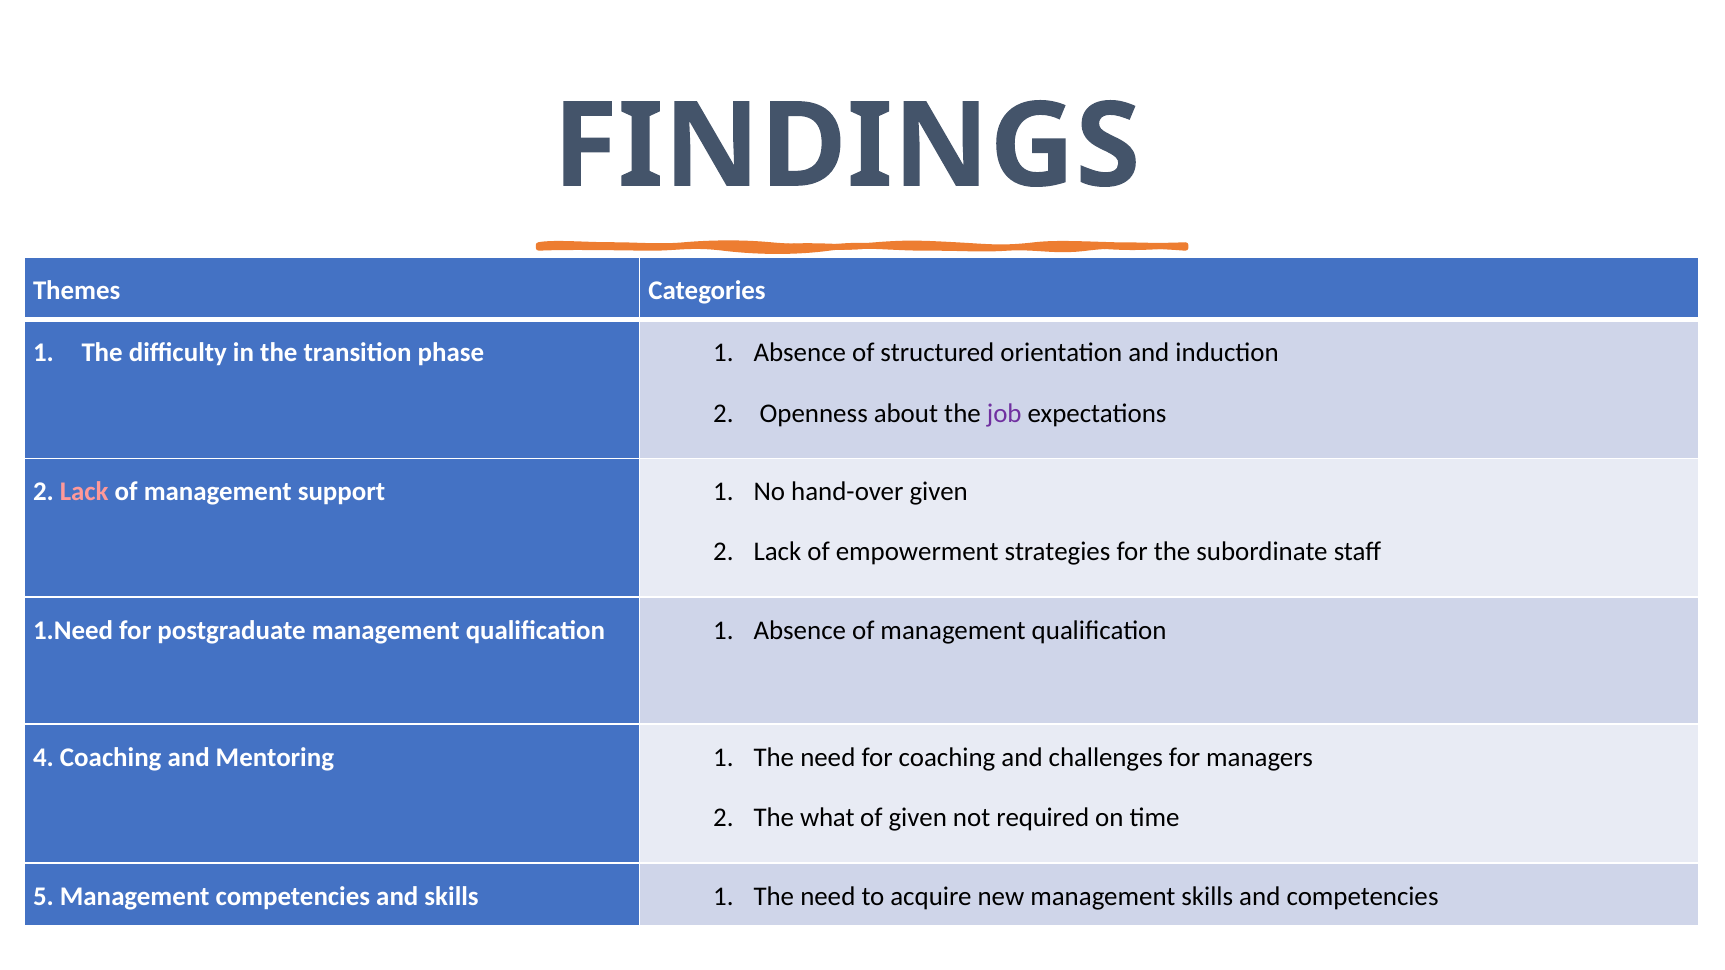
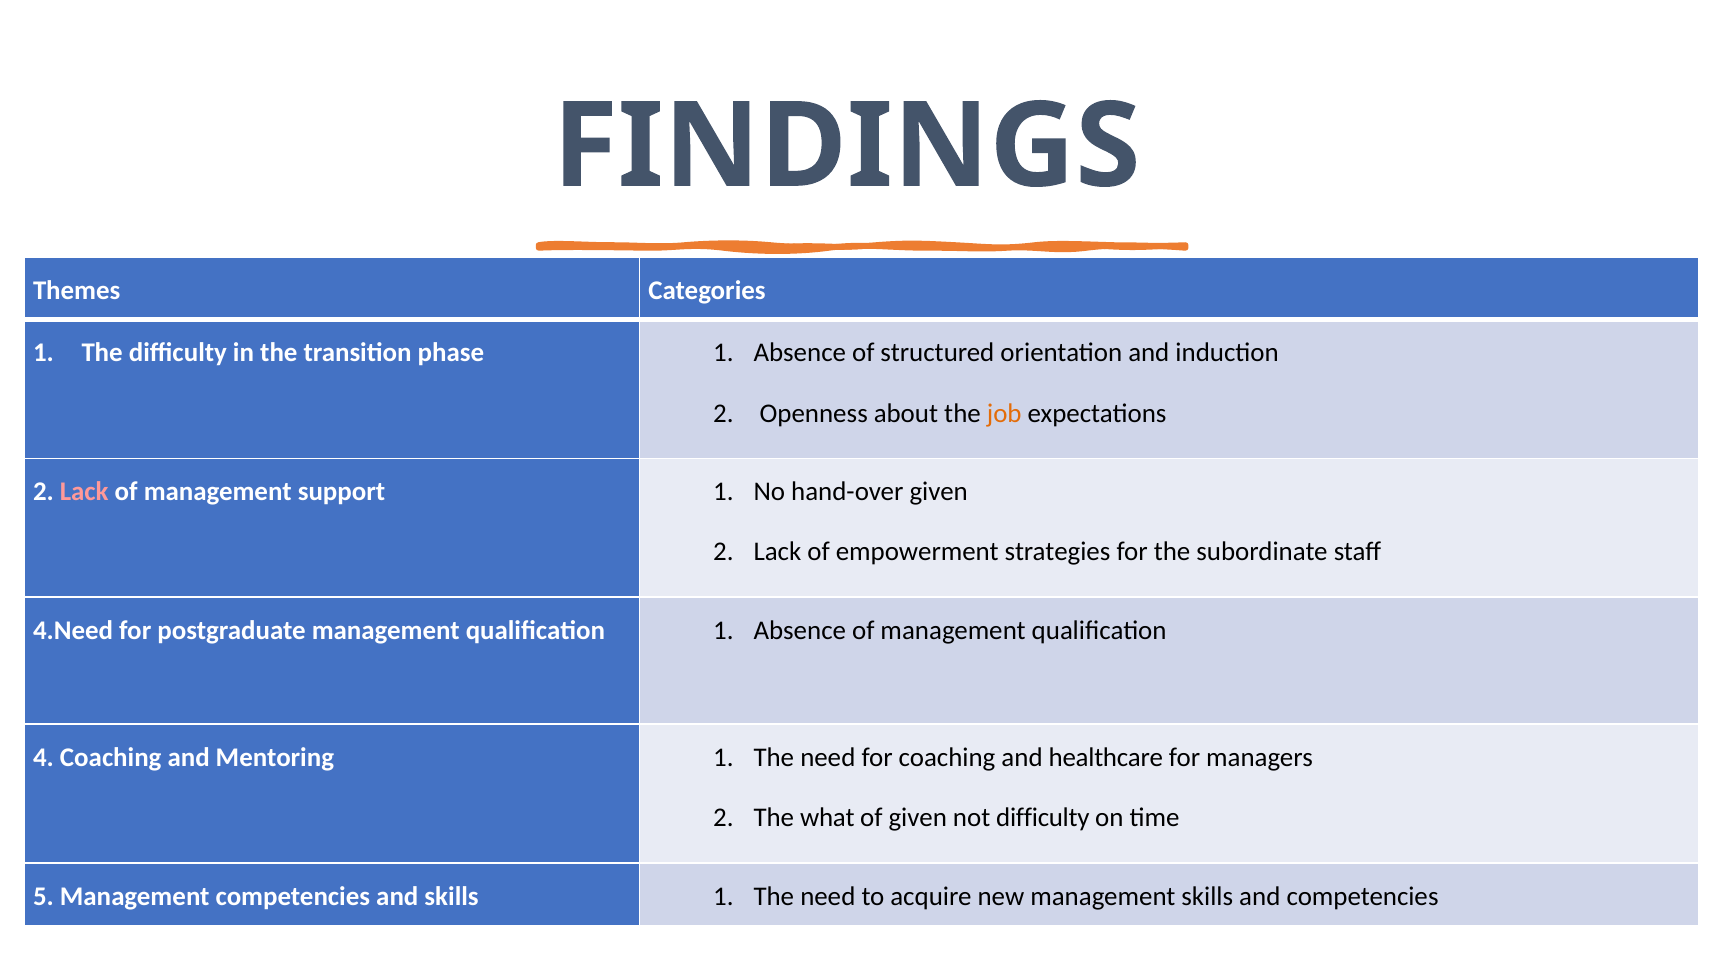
job colour: purple -> orange
1.Need: 1.Need -> 4.Need
challenges: challenges -> healthcare
not required: required -> difficulty
